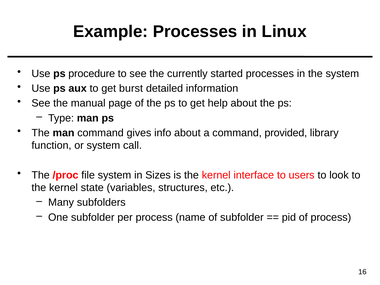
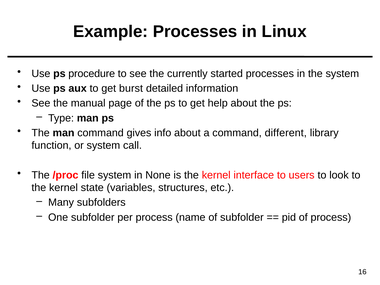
provided: provided -> different
Sizes: Sizes -> None
